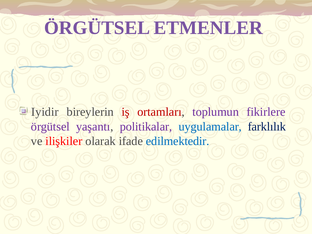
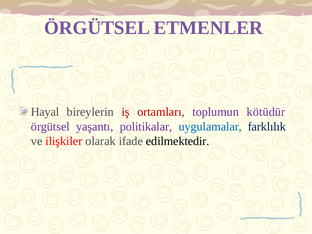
Iyidir: Iyidir -> Hayal
fikirlere: fikirlere -> kötüdür
edilmektedir colour: blue -> black
